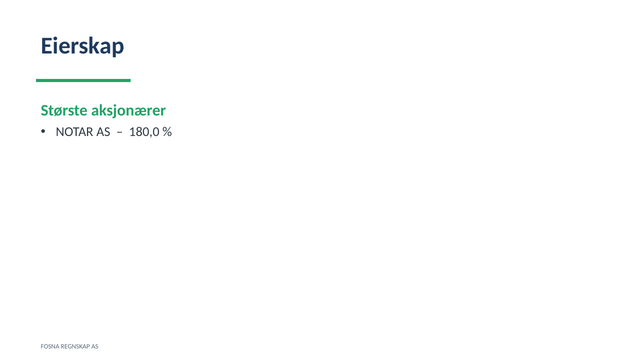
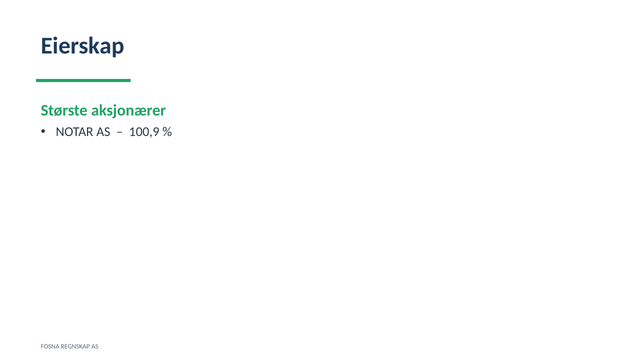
180,0: 180,0 -> 100,9
